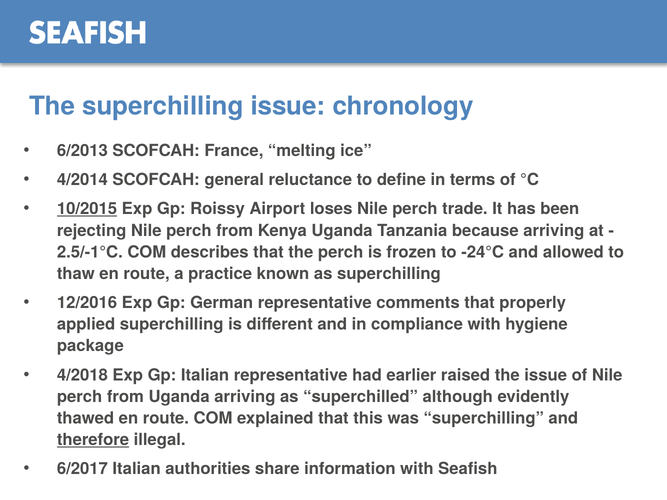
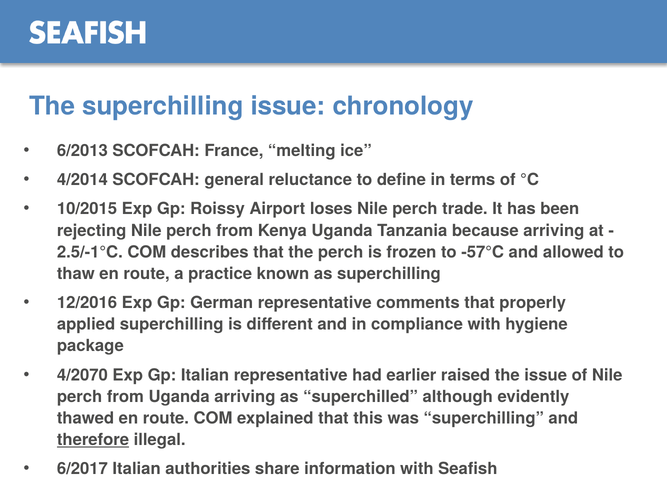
10/2015 underline: present -> none
-24°C: -24°C -> -57°C
4/2018: 4/2018 -> 4/2070
